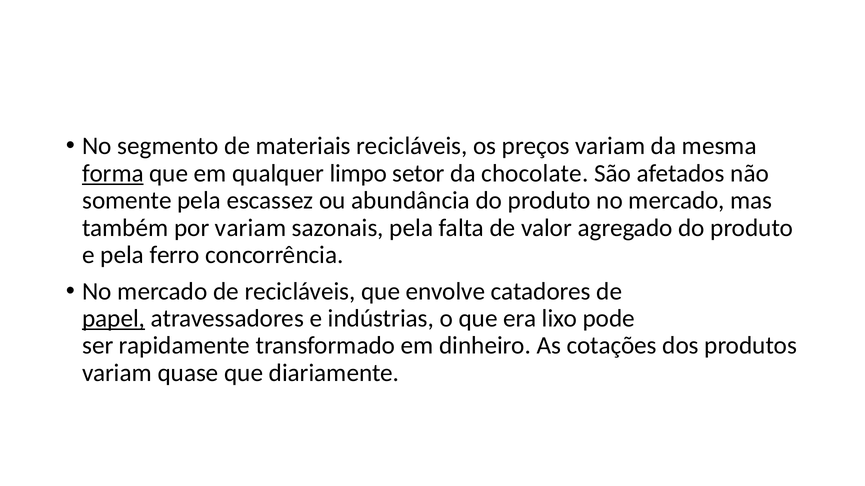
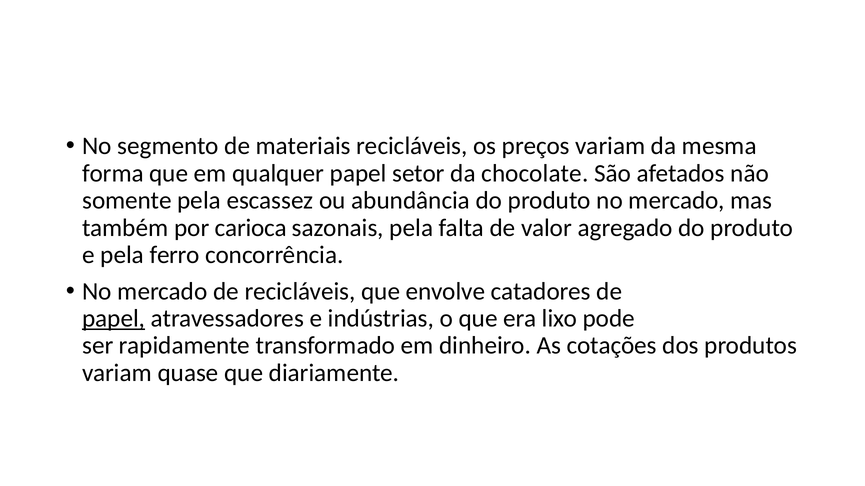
forma underline: present -> none
qualquer limpo: limpo -> papel
por variam: variam -> carioca
